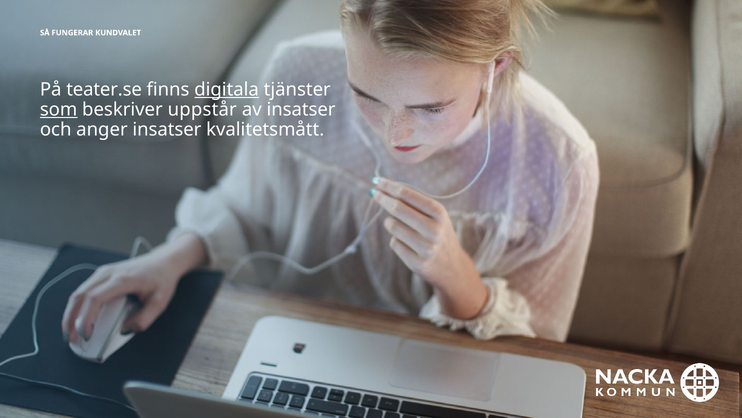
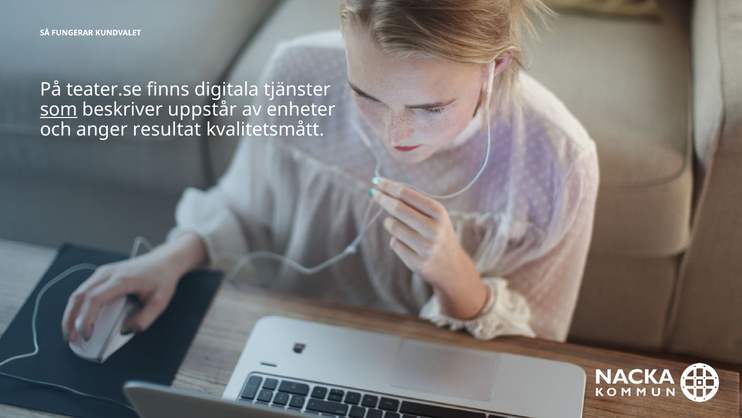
digitala underline: present -> none
av insatser: insatser -> enheter
anger insatser: insatser -> resultat
